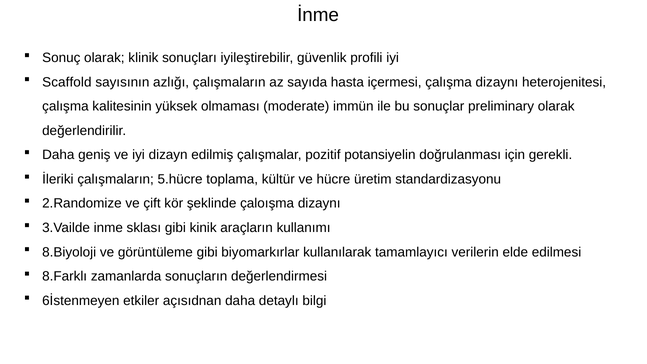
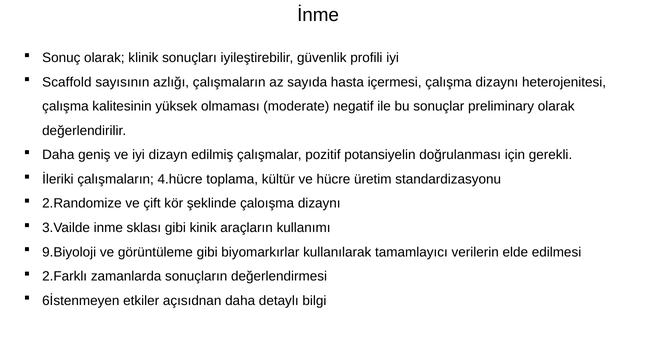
immün: immün -> negatif
5.hücre: 5.hücre -> 4.hücre
8.Biyoloji: 8.Biyoloji -> 9.Biyoloji
8.Farklı: 8.Farklı -> 2.Farklı
